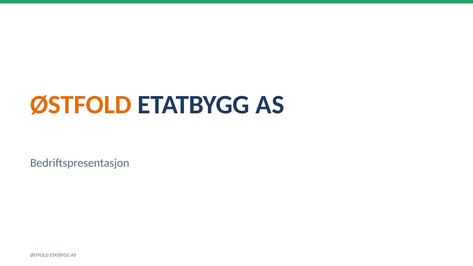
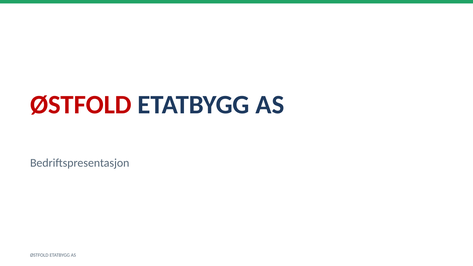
ØSTFOLD at (81, 105) colour: orange -> red
